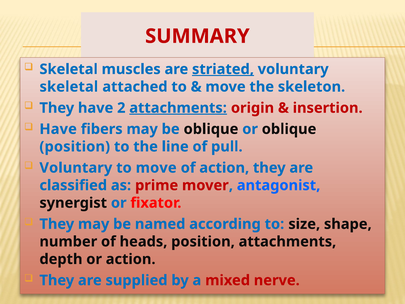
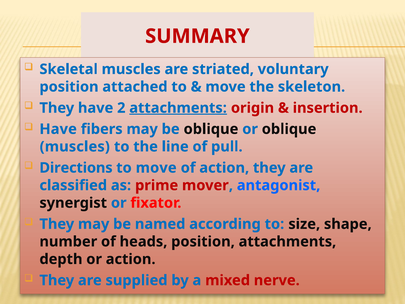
striated underline: present -> none
skeletal at (69, 87): skeletal -> position
position at (75, 147): position -> muscles
Voluntary at (76, 168): Voluntary -> Directions
